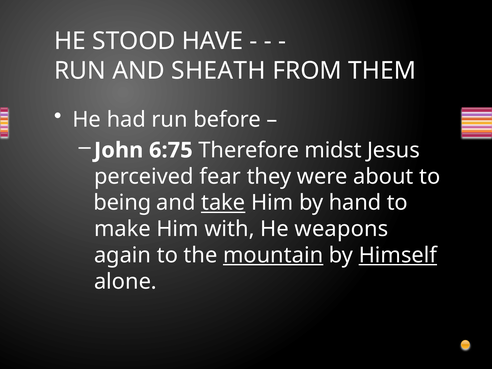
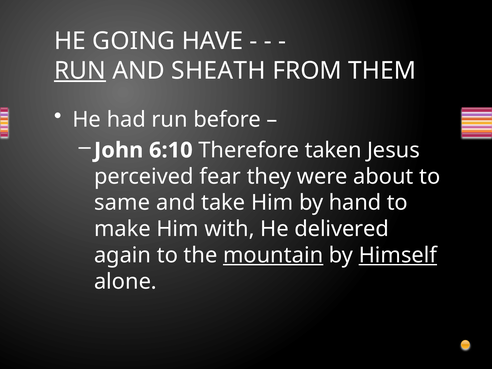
STOOD: STOOD -> GOING
RUN at (80, 71) underline: none -> present
6:75: 6:75 -> 6:10
midst: midst -> taken
being: being -> same
take underline: present -> none
weapons: weapons -> delivered
